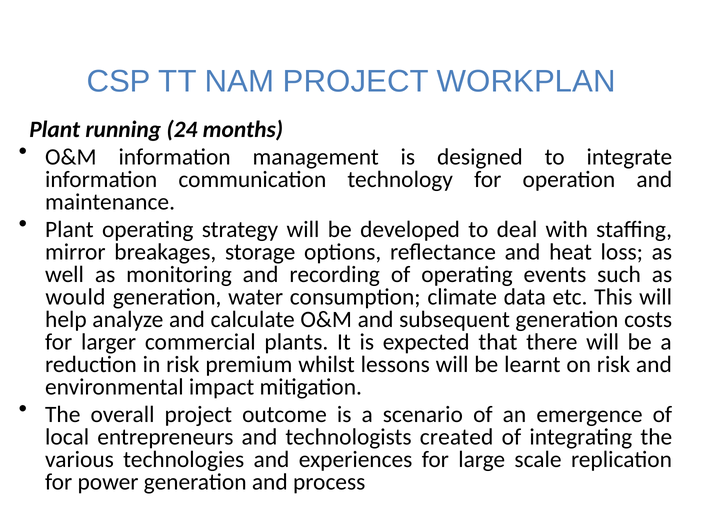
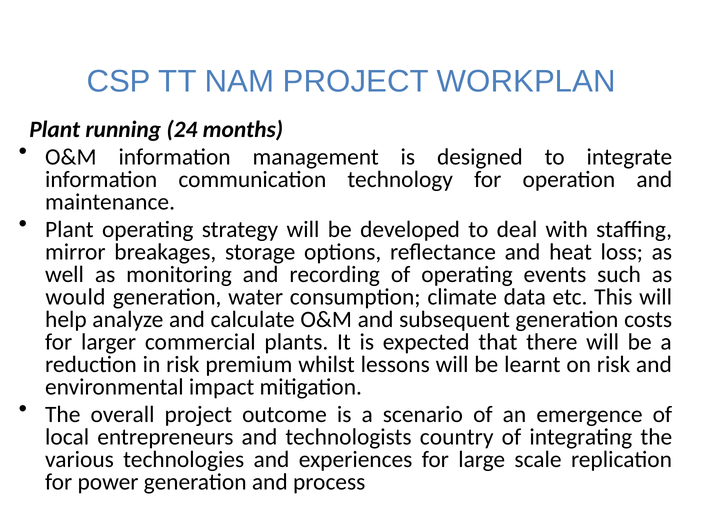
created: created -> country
